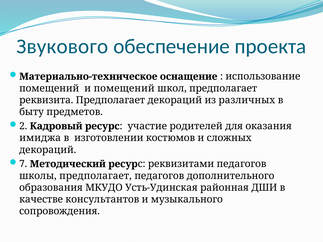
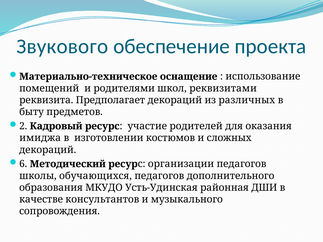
и помещений: помещений -> родителями
школ предполагает: предполагает -> реквизитами
7: 7 -> 6
реквизитами: реквизитами -> организации
школы предполагает: предполагает -> обучающихся
